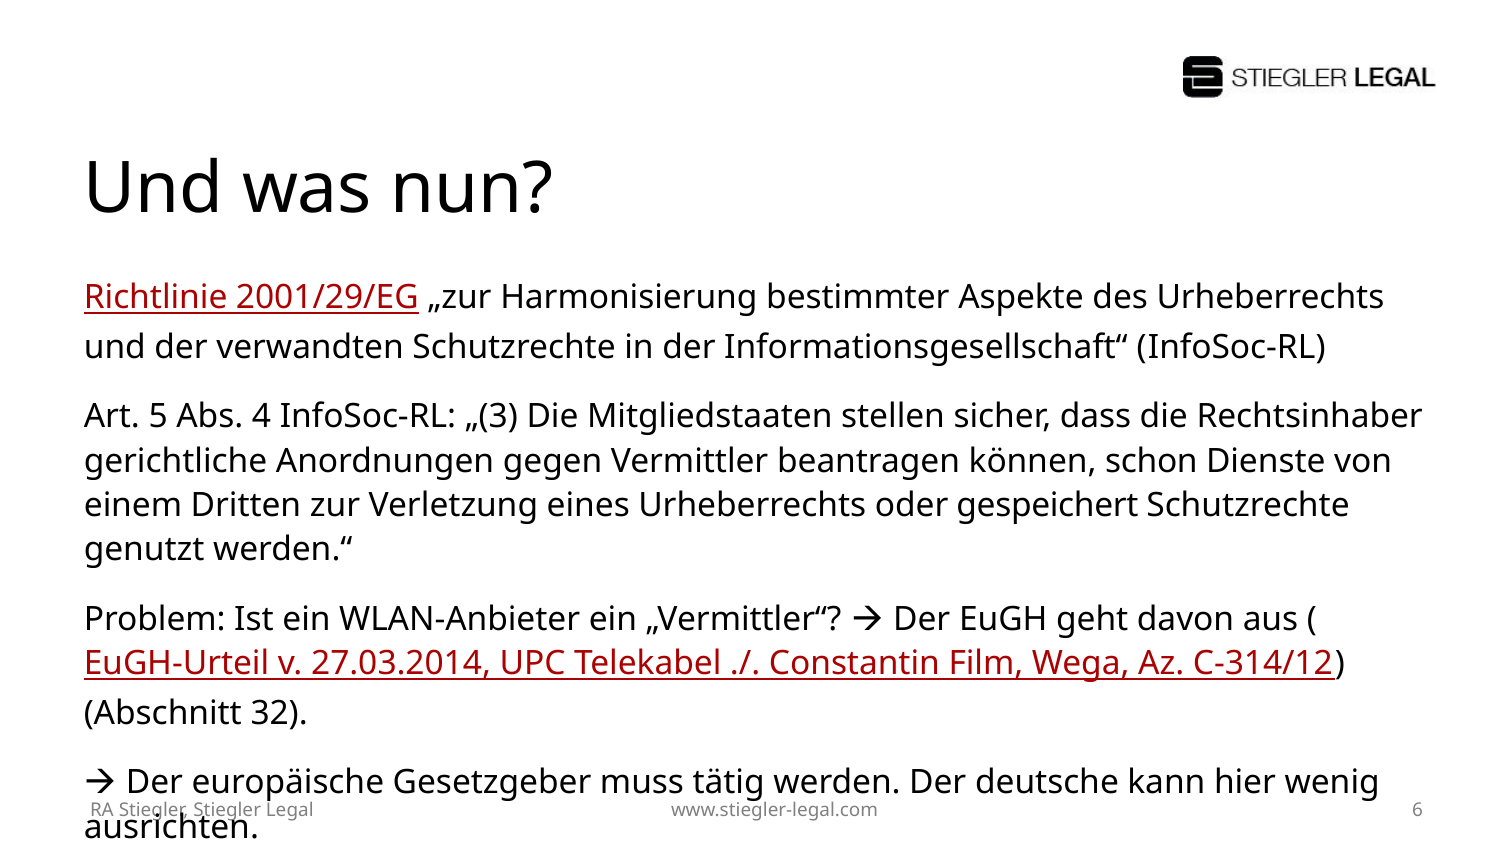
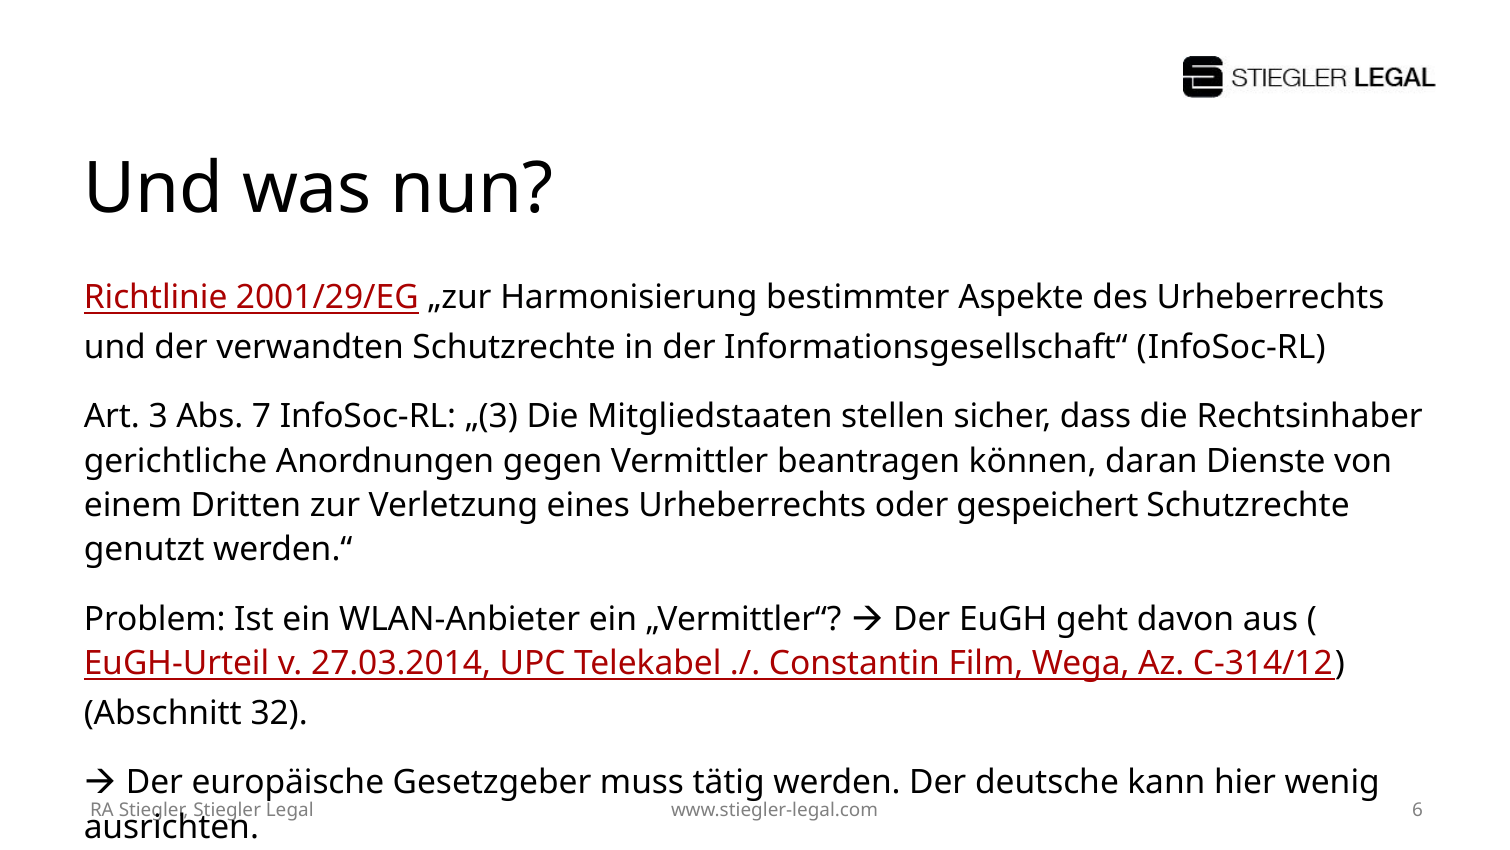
5: 5 -> 3
4: 4 -> 7
schon: schon -> daran
